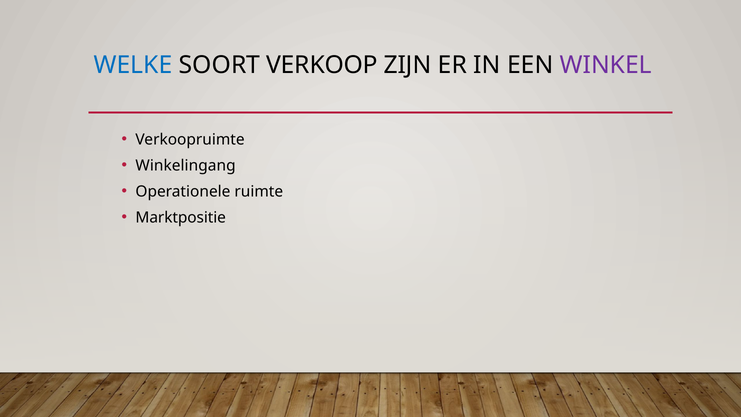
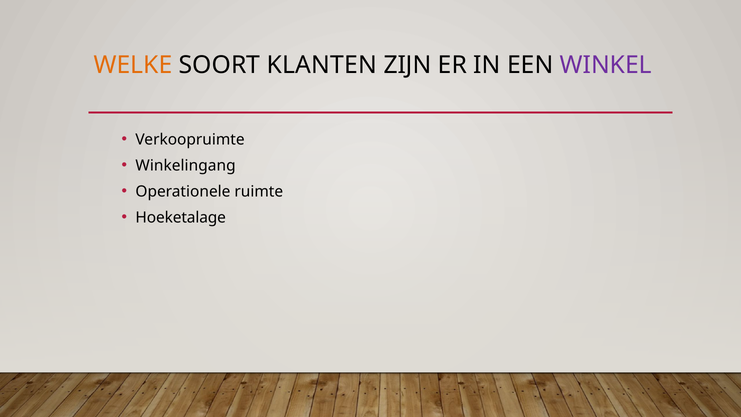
WELKE colour: blue -> orange
VERKOOP: VERKOOP -> KLANTEN
Marktpositie: Marktpositie -> Hoeketalage
